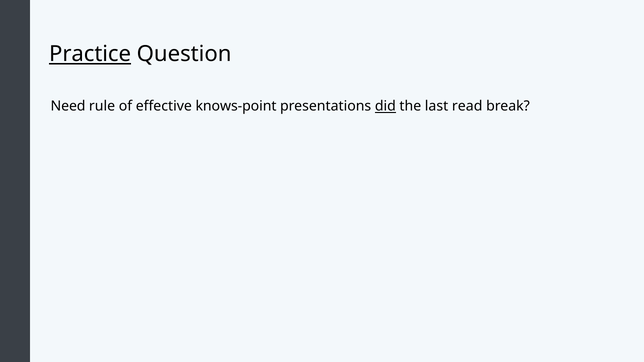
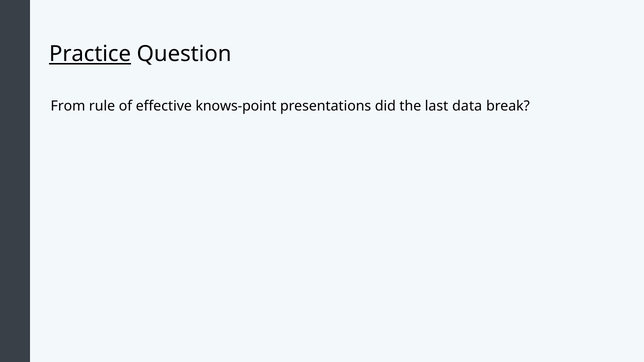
Need: Need -> From
did underline: present -> none
read: read -> data
